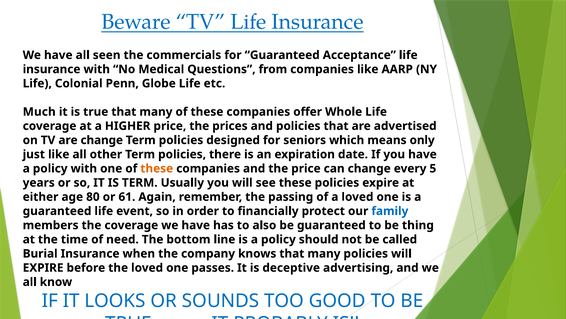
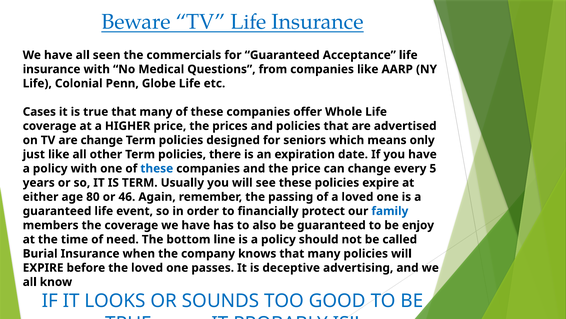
Much: Much -> Cases
these at (157, 168) colour: orange -> blue
61: 61 -> 46
thing: thing -> enjoy
